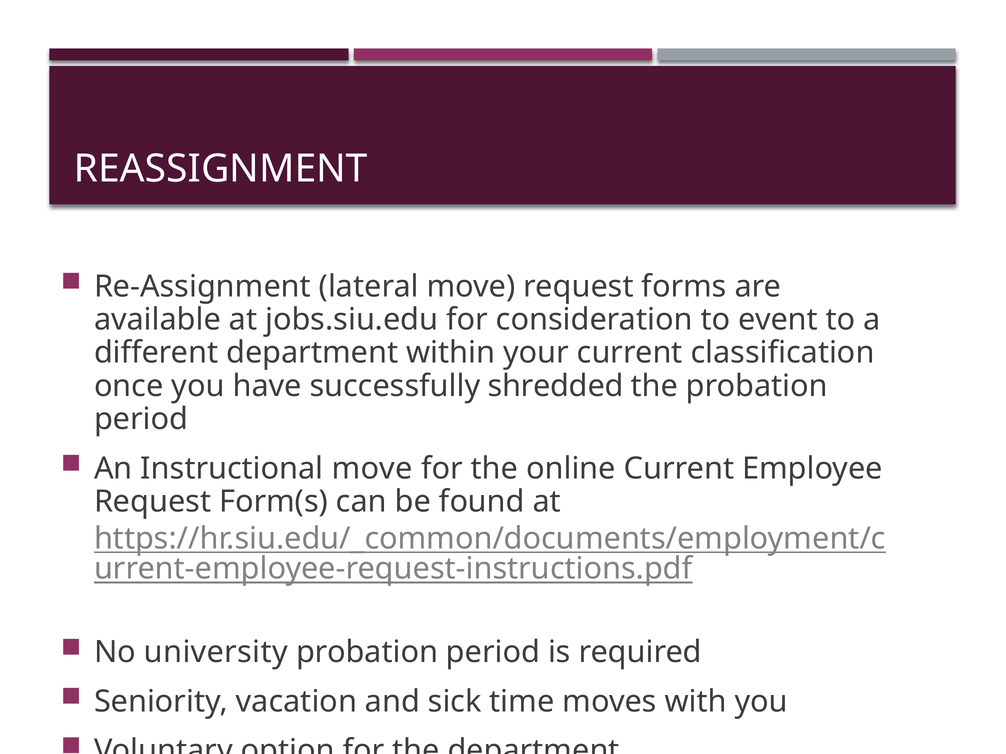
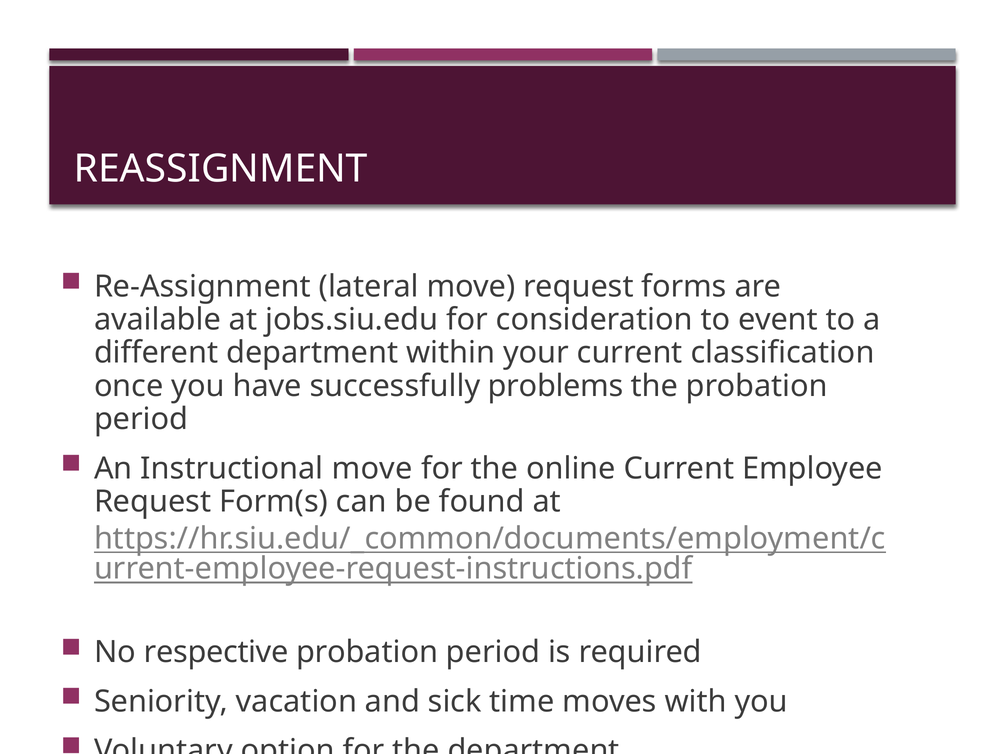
shredded: shredded -> problems
university: university -> respective
